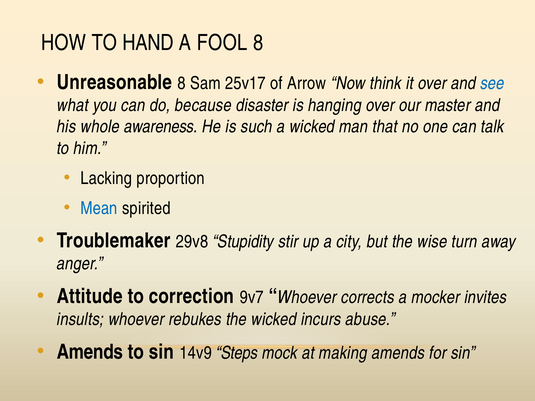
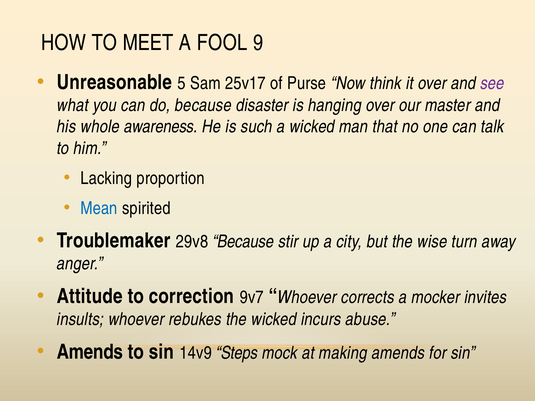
HAND: HAND -> MEET
FOOL 8: 8 -> 9
Unreasonable 8: 8 -> 5
Arrow: Arrow -> Purse
see colour: blue -> purple
29v8 Stupidity: Stupidity -> Because
